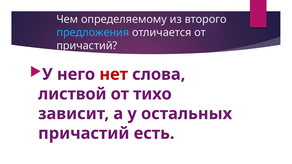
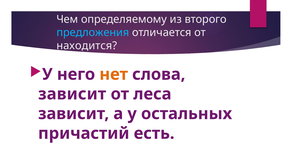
причастий at (87, 46): причастий -> находится
нет colour: red -> orange
листвой at (72, 94): листвой -> зависит
тихо: тихо -> леса
